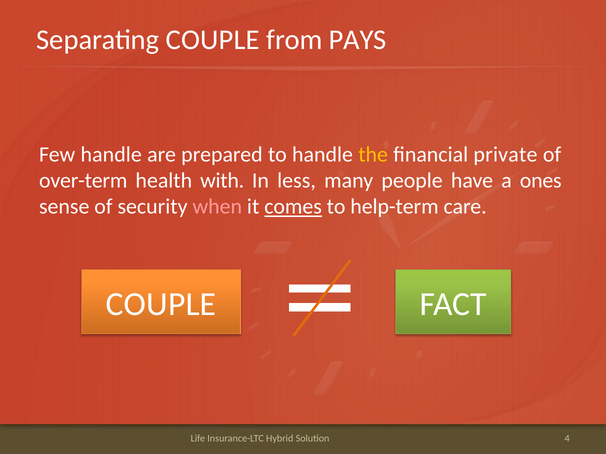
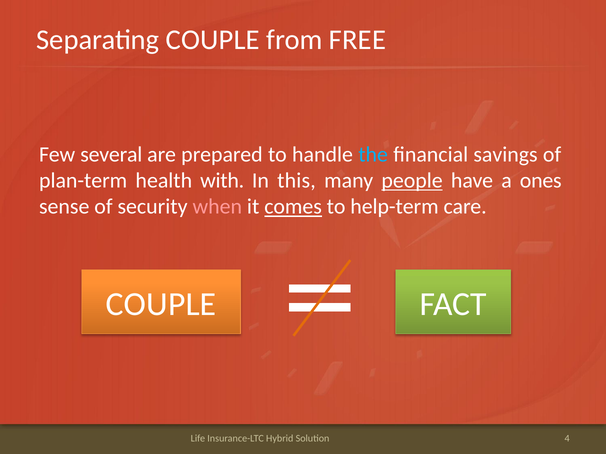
PAYS: PAYS -> FREE
Few handle: handle -> several
the colour: yellow -> light blue
private: private -> savings
over-term: over-term -> plan-term
less: less -> this
people underline: none -> present
